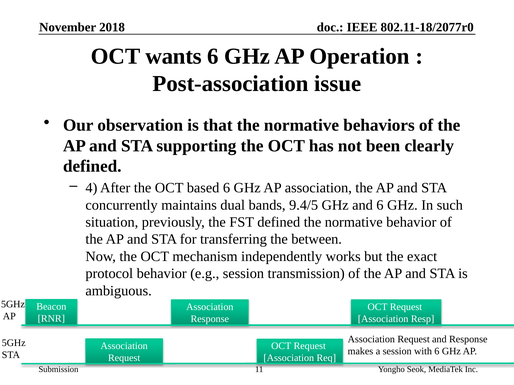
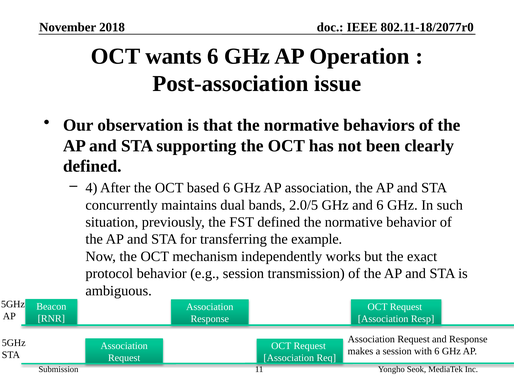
9.4/5: 9.4/5 -> 2.0/5
between: between -> example
